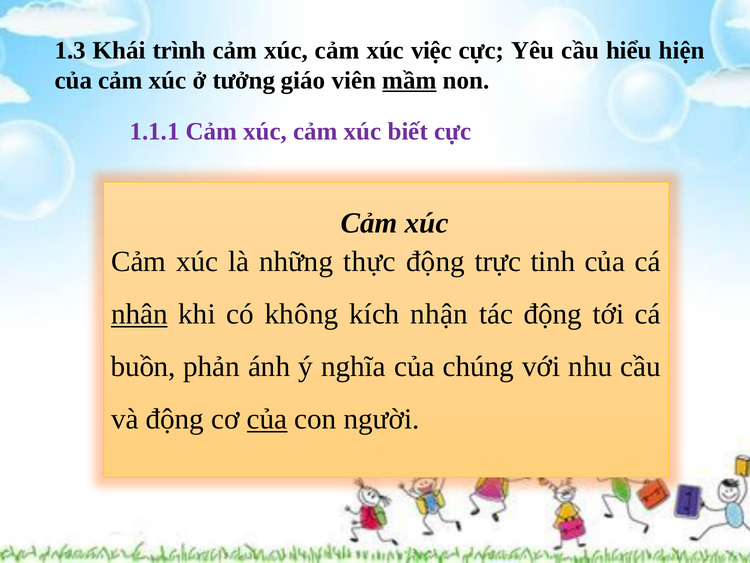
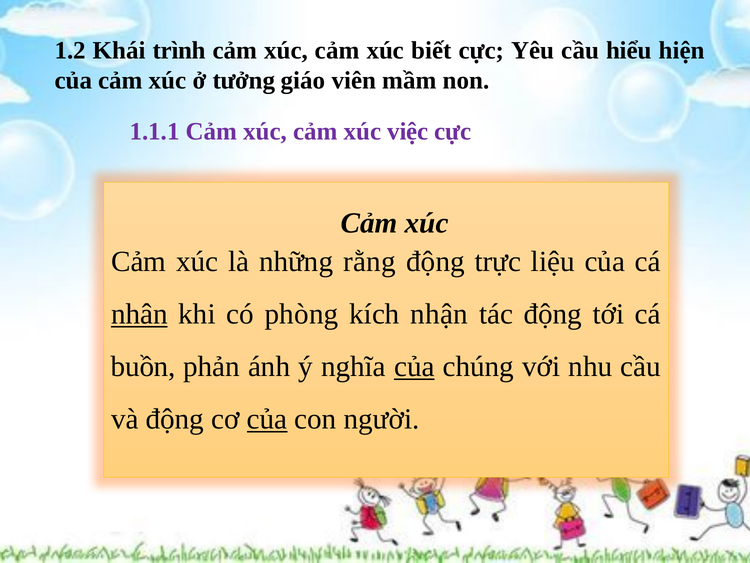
1.3: 1.3 -> 1.2
việc: việc -> biết
mầm underline: present -> none
biết: biết -> việc
thực: thực -> rằng
tinh: tinh -> liệu
không: không -> phòng
của at (414, 366) underline: none -> present
